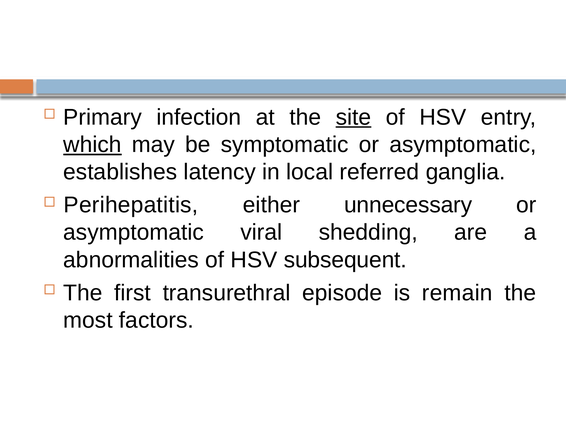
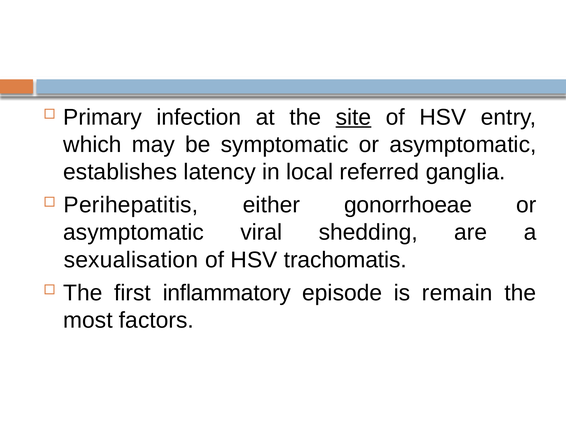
which underline: present -> none
unnecessary: unnecessary -> gonorrhoeae
abnormalities: abnormalities -> sexualisation
subsequent: subsequent -> trachomatis
transurethral: transurethral -> inflammatory
